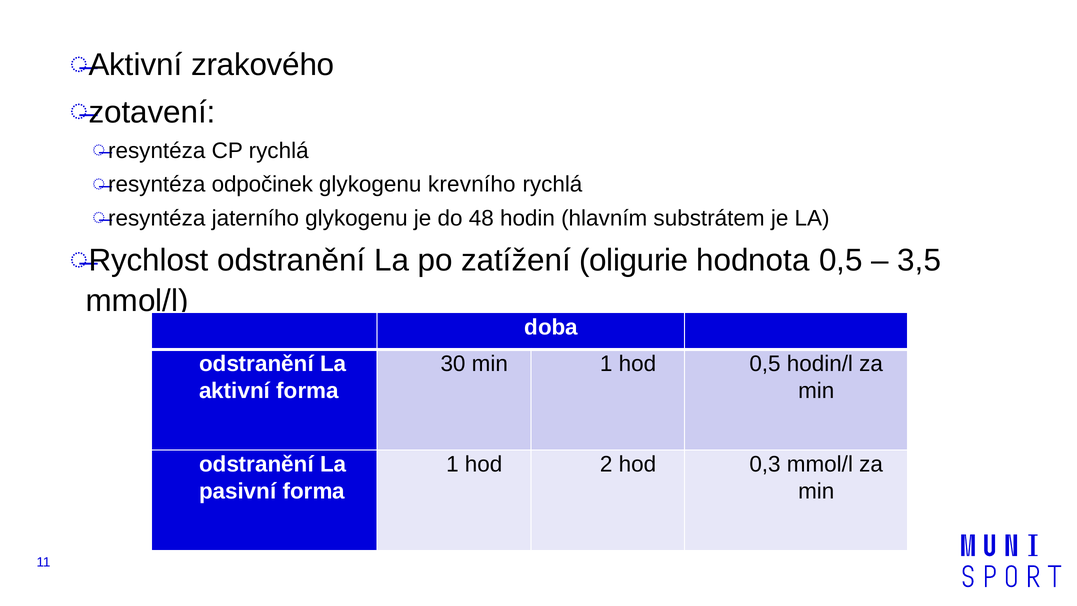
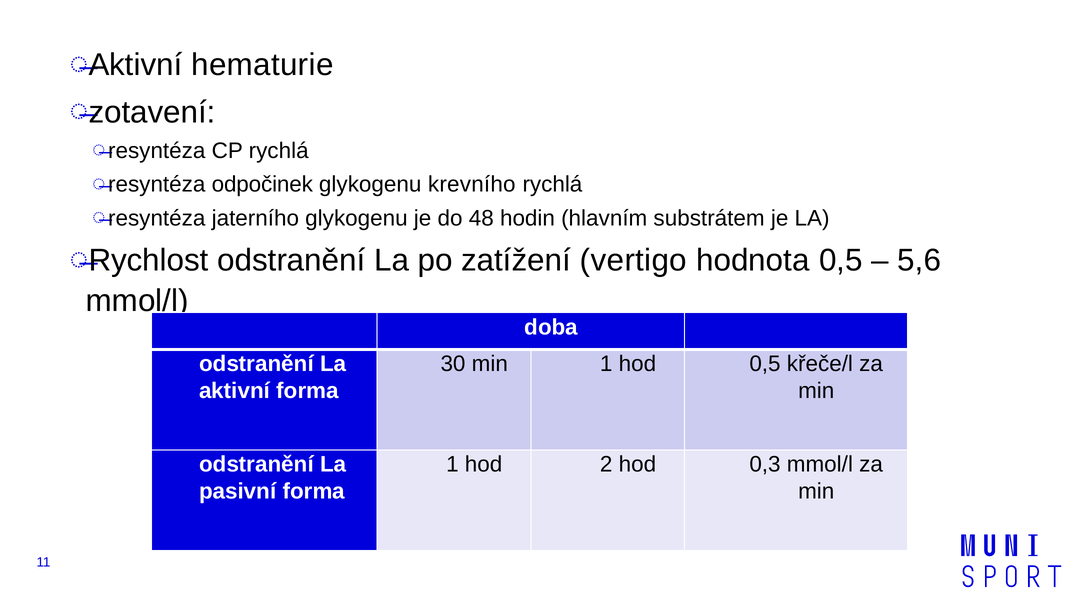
zrakového: zrakového -> hematurie
oligurie: oligurie -> vertigo
3,5: 3,5 -> 5,6
hodin/l: hodin/l -> křeče/l
